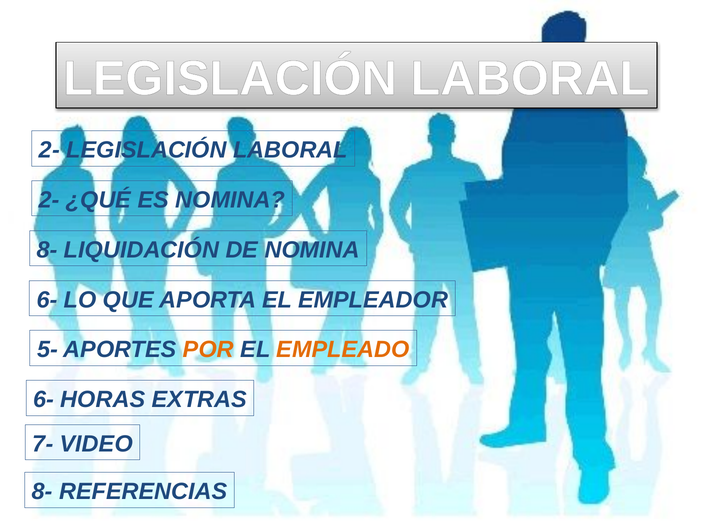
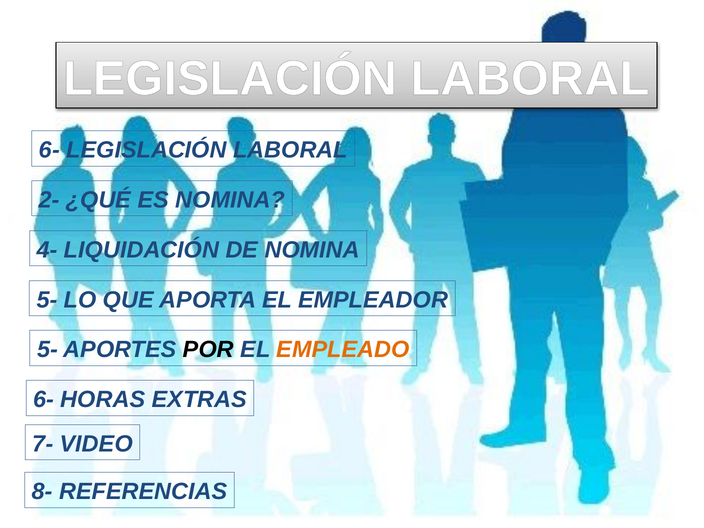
2- at (49, 150): 2- -> 6-
8- at (47, 250): 8- -> 4-
6- at (47, 300): 6- -> 5-
POR colour: orange -> black
